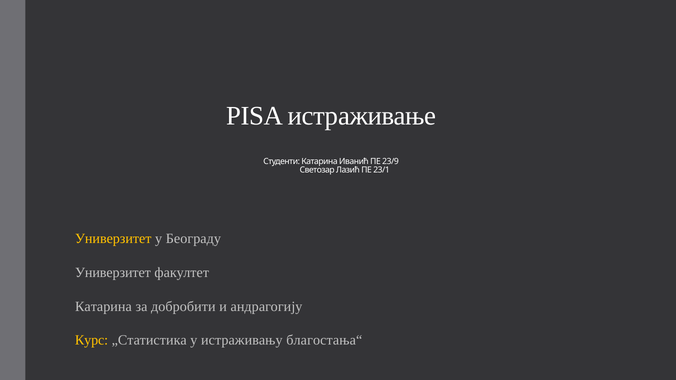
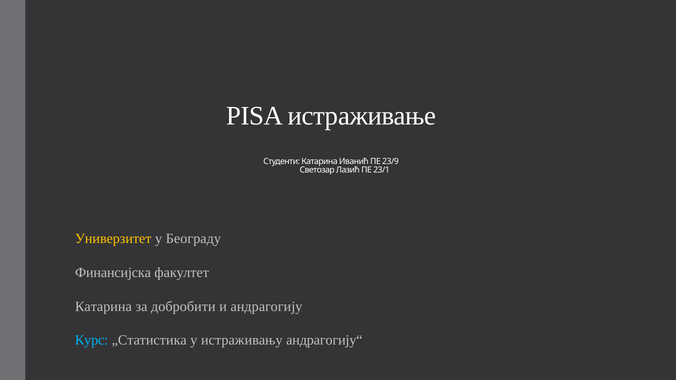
Универзитет at (113, 273): Универзитет -> Финансијска
Курс colour: yellow -> light blue
благостања“: благостања“ -> андрагогију“
